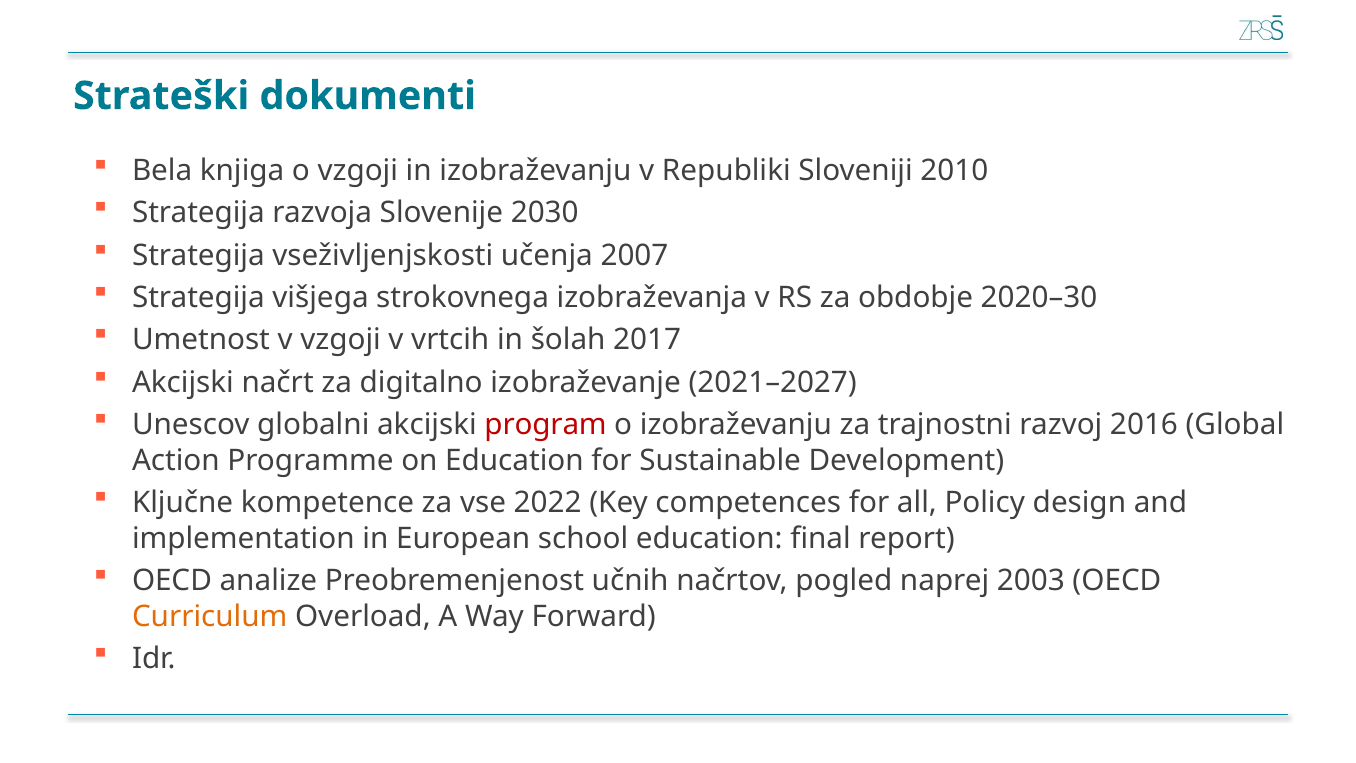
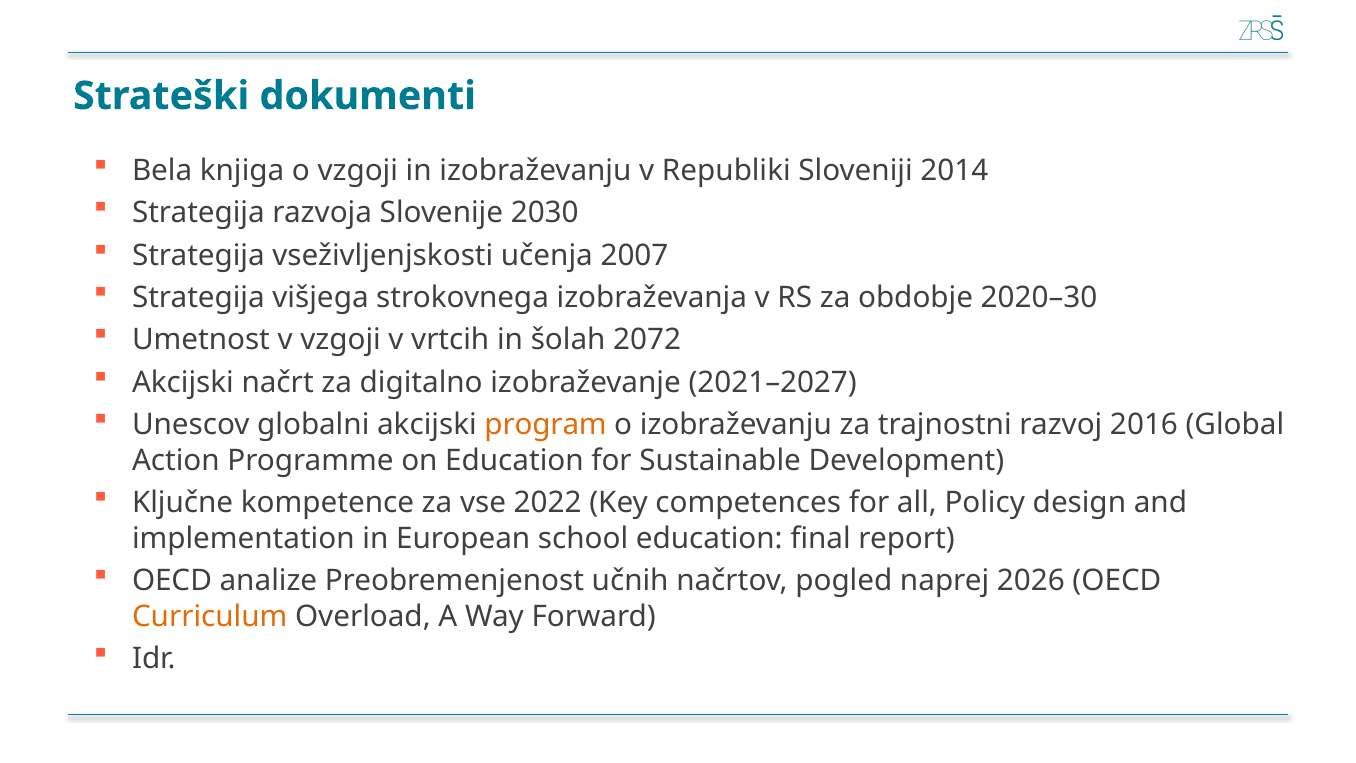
2010: 2010 -> 2014
2017: 2017 -> 2072
program colour: red -> orange
2003: 2003 -> 2026
